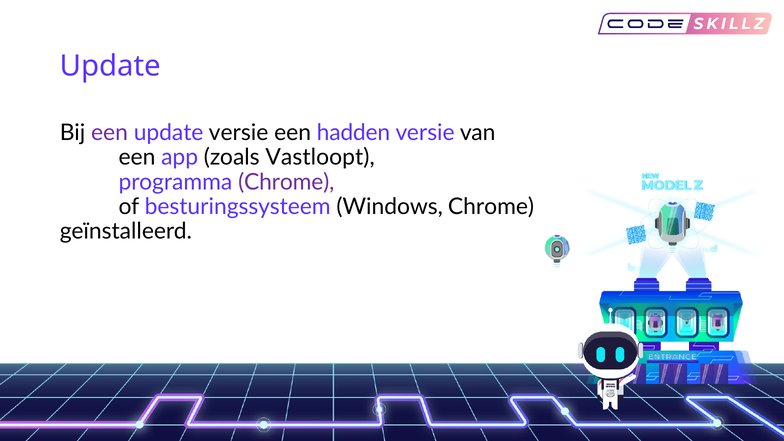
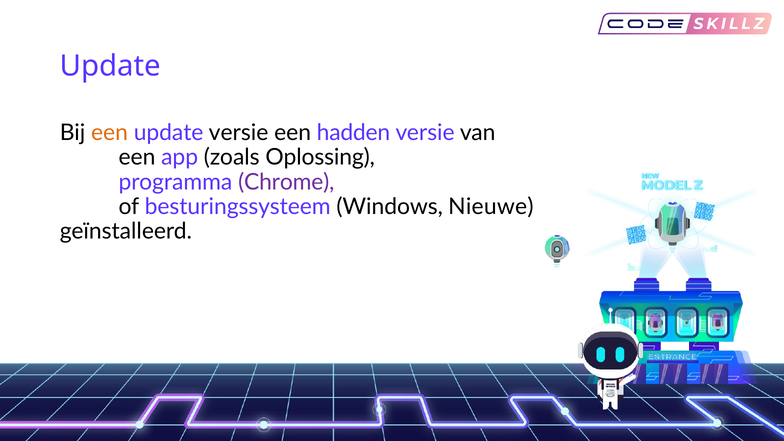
een at (109, 133) colour: purple -> orange
Vastloopt: Vastloopt -> Oplossing
Windows Chrome: Chrome -> Nieuwe
